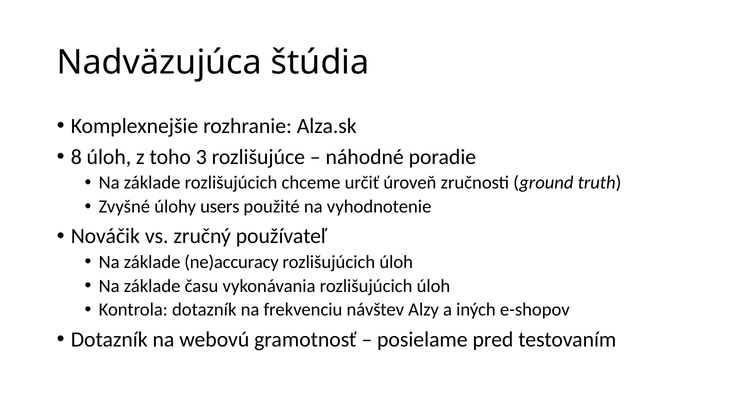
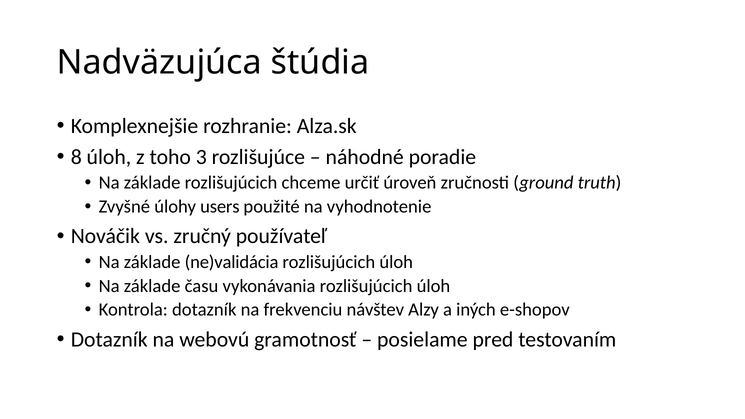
ne)accuracy: ne)accuracy -> ne)validácia
